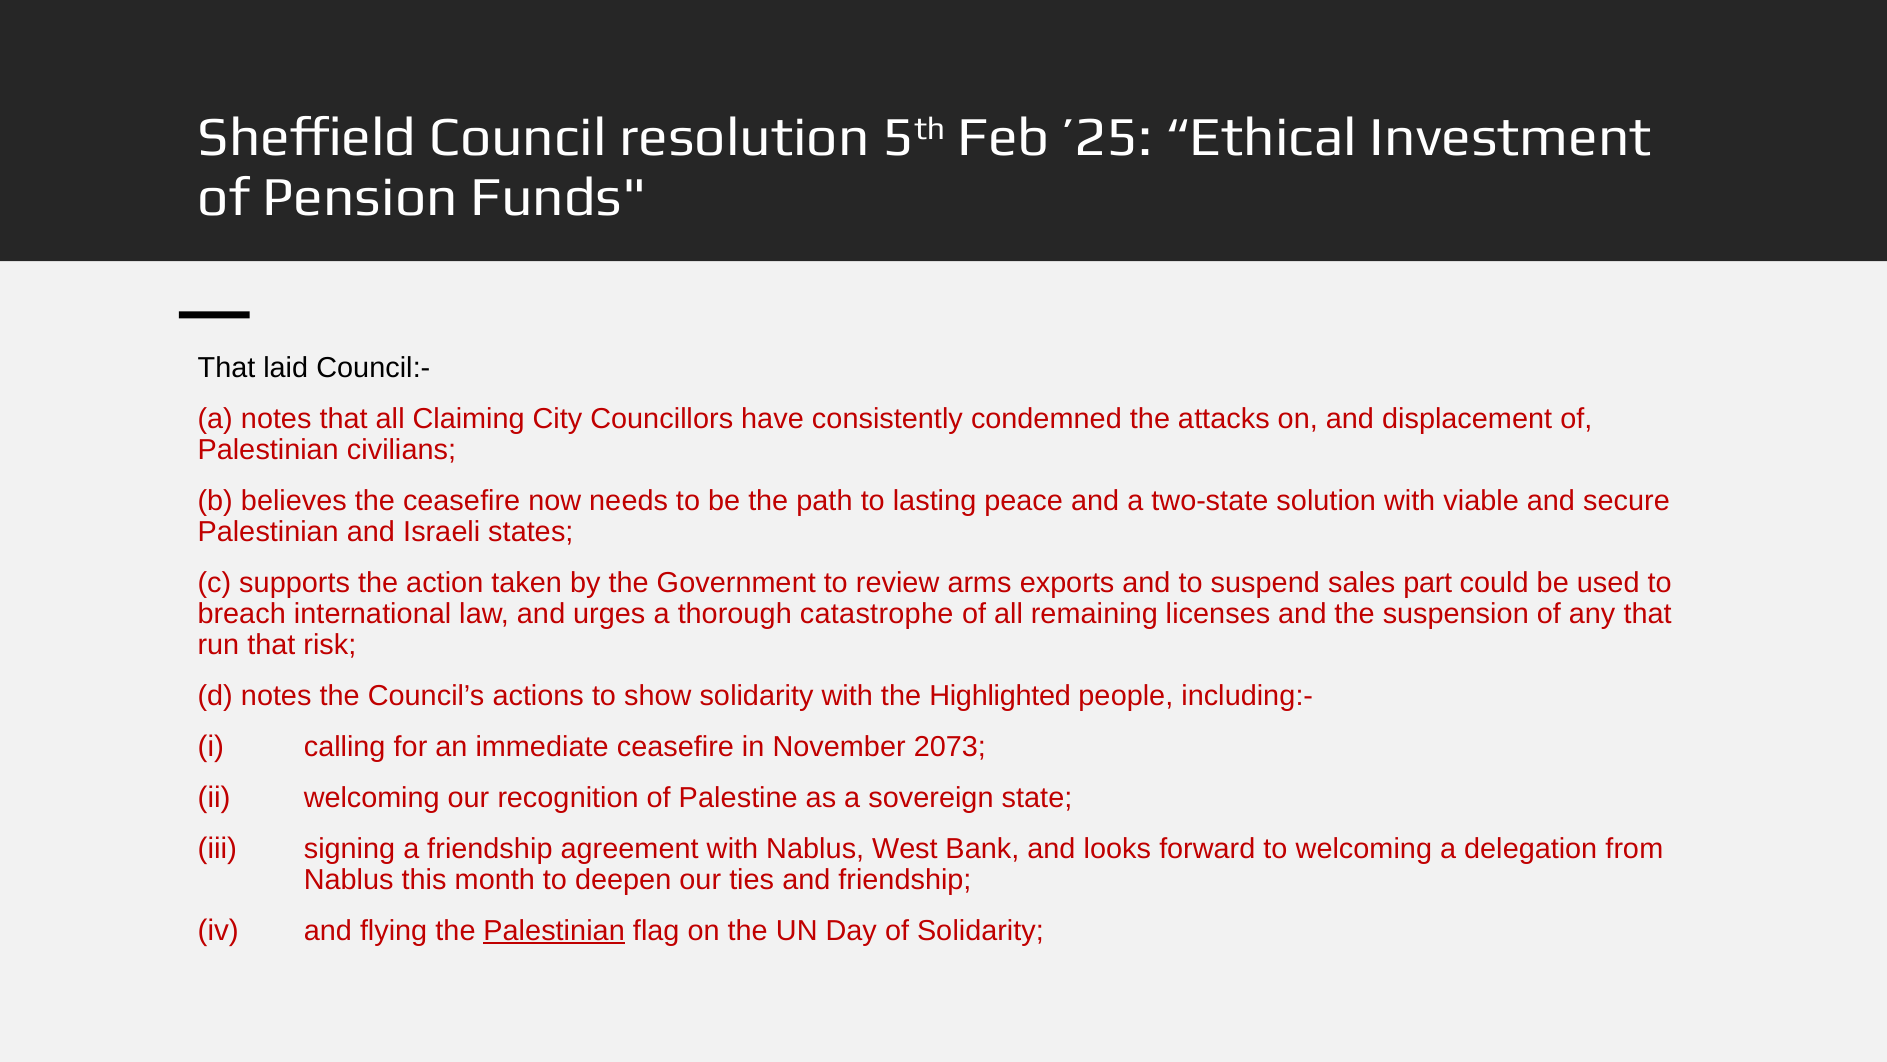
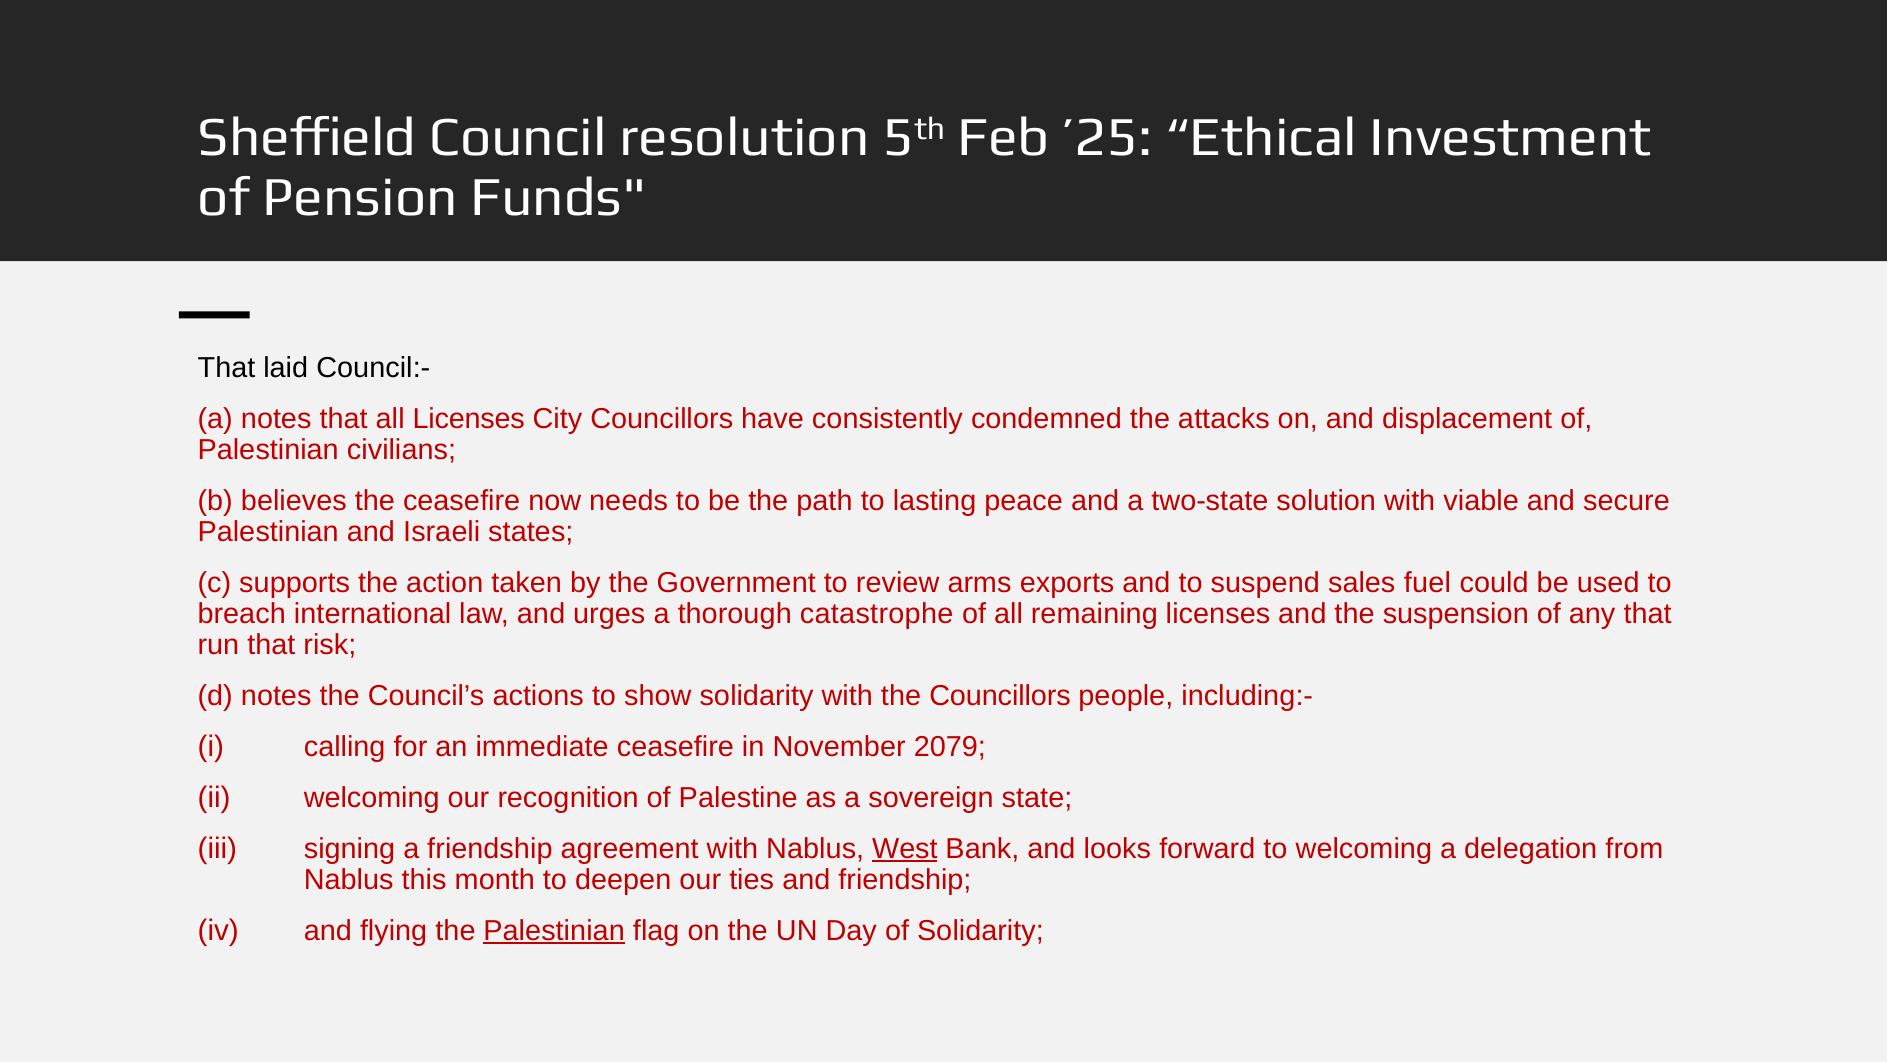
all Claiming: Claiming -> Licenses
part: part -> fuel
the Highlighted: Highlighted -> Councillors
2073: 2073 -> 2079
West underline: none -> present
